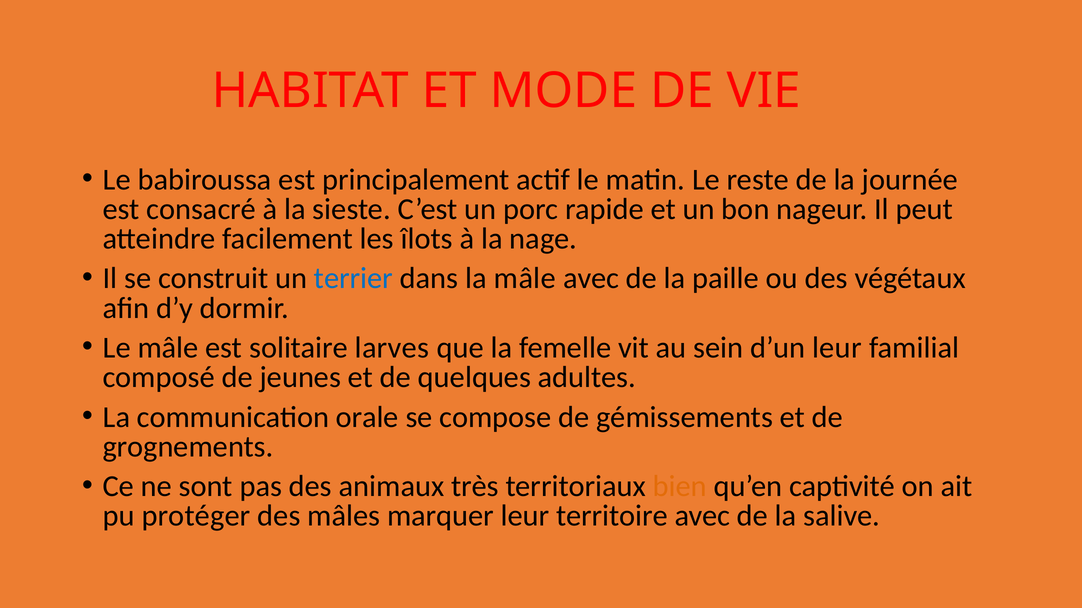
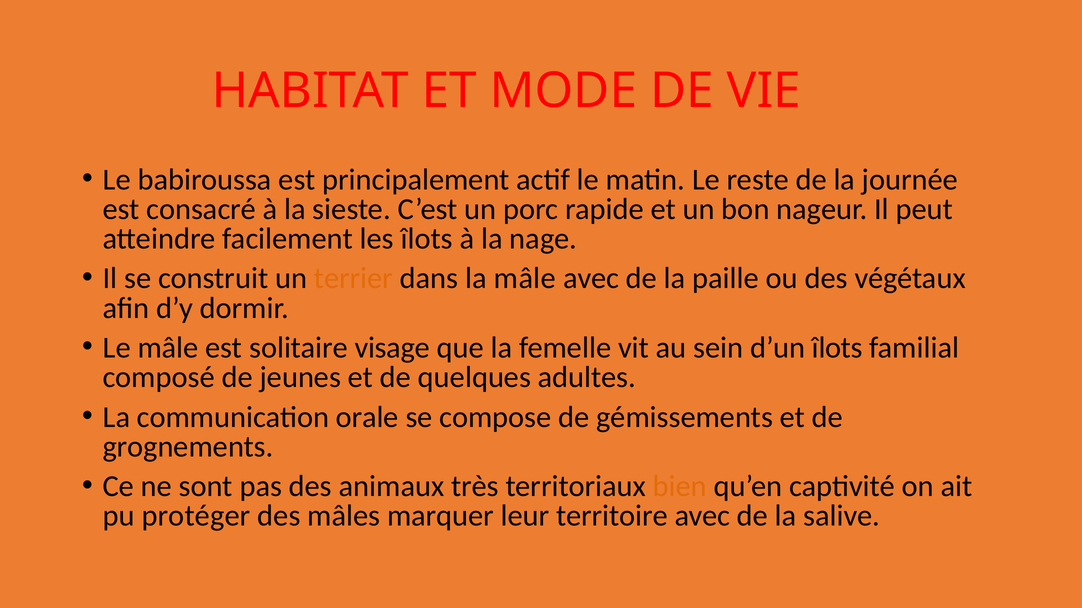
terrier colour: blue -> orange
larves: larves -> visage
d’un leur: leur -> îlots
